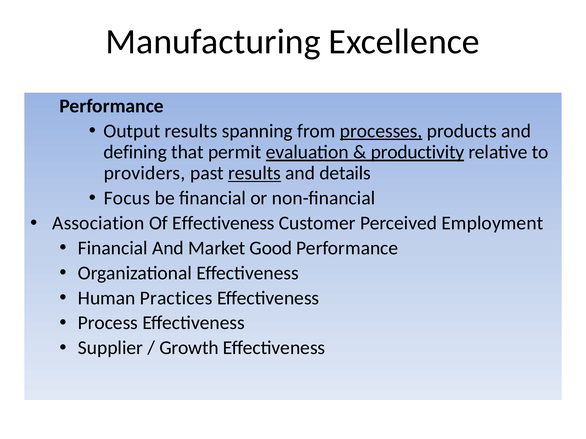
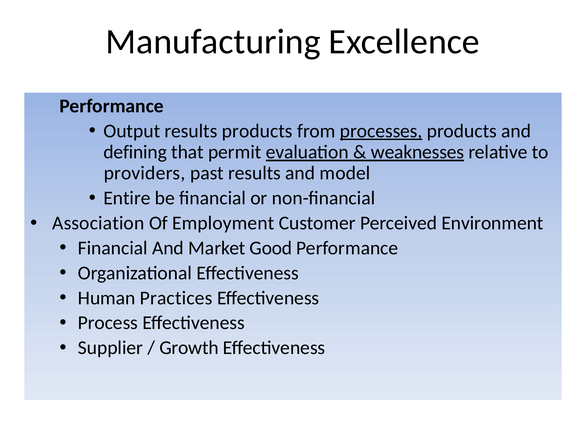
results spanning: spanning -> products
productivity: productivity -> weaknesses
results at (255, 173) underline: present -> none
details: details -> model
Focus: Focus -> Entire
Of Effectiveness: Effectiveness -> Employment
Employment: Employment -> Environment
